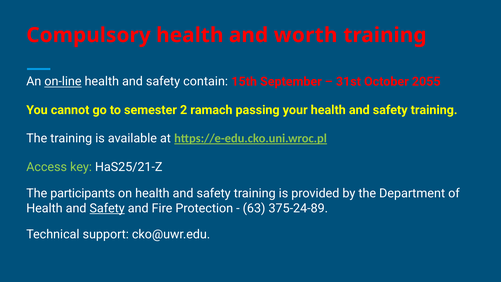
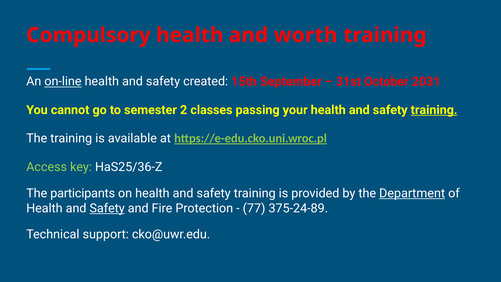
contain: contain -> created
2055: 2055 -> 2031
ramach: ramach -> classes
training at (434, 110) underline: none -> present
HaS25/21-Z: HaS25/21-Z -> HaS25/36-Z
Department underline: none -> present
63: 63 -> 77
